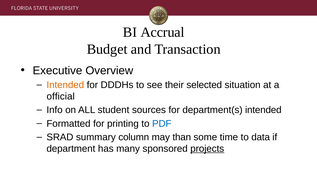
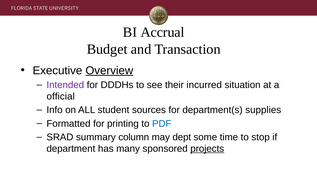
Overview underline: none -> present
Intended at (65, 85) colour: orange -> purple
selected: selected -> incurred
department(s intended: intended -> supplies
than: than -> dept
data: data -> stop
